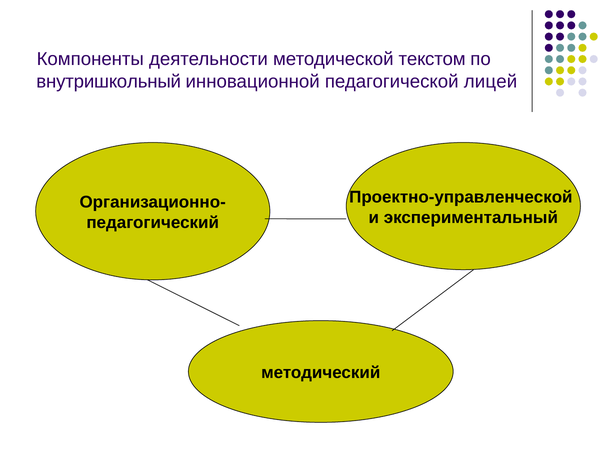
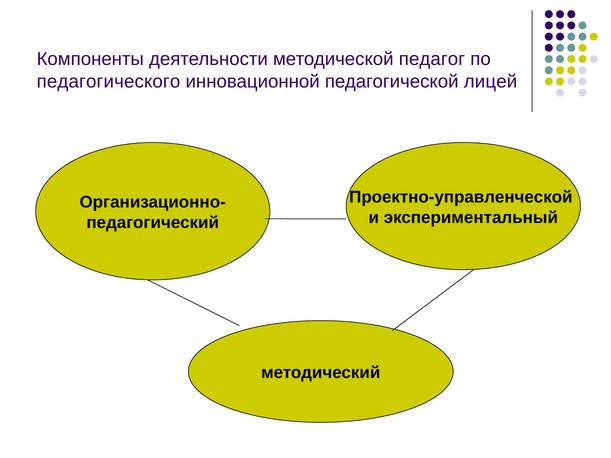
текстом: текстом -> педагог
внутришкольный: внутришкольный -> педагогического
